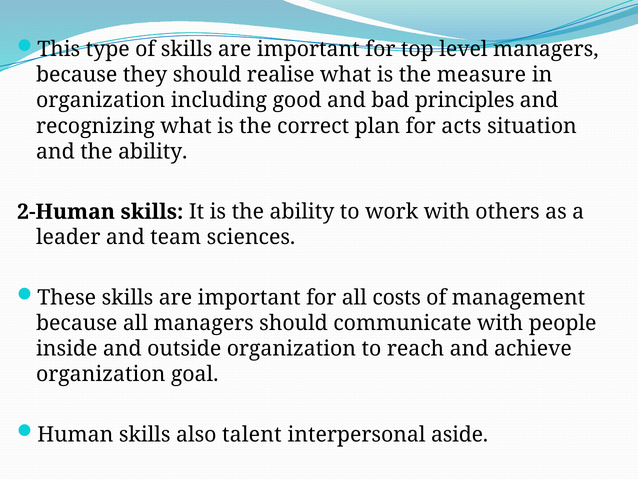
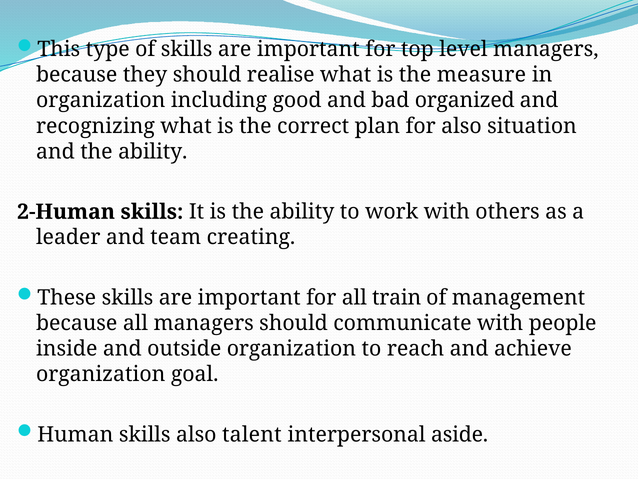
principles: principles -> organized
for acts: acts -> also
sciences: sciences -> creating
costs: costs -> train
